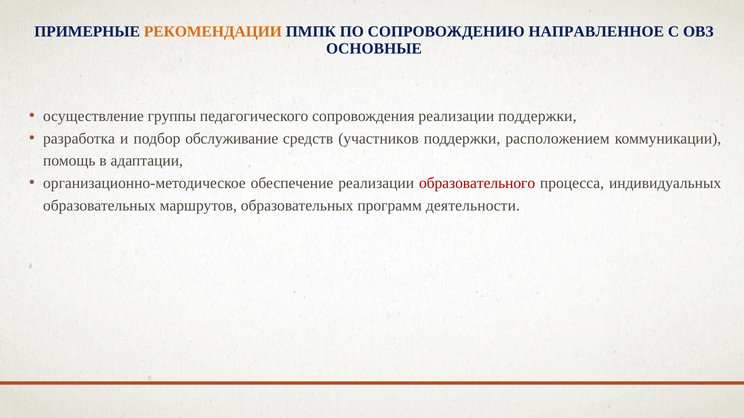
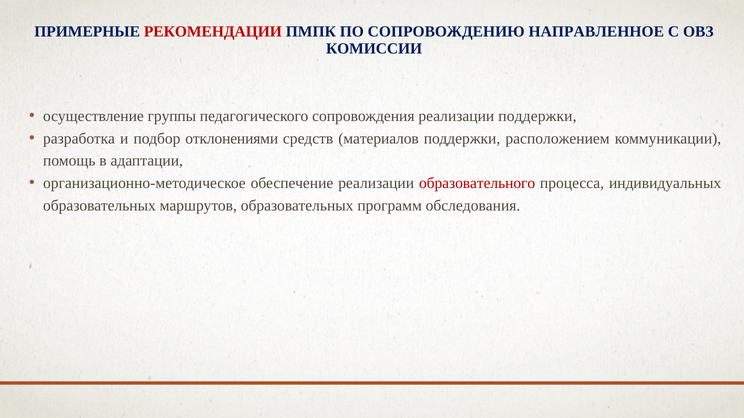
РЕКОМЕНДАЦИИ colour: orange -> red
ОСНОВНЫЕ: ОСНОВНЫЕ -> КОМИССИИ
обслуживание: обслуживание -> отклонениями
участников: участников -> материалов
деятельности: деятельности -> обследования
